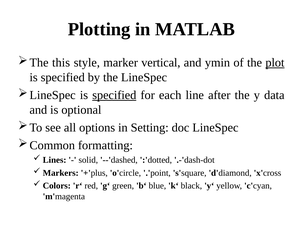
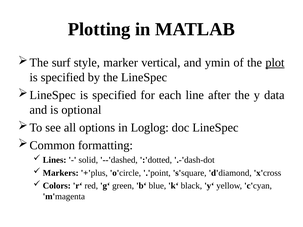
this: this -> surf
specified at (114, 95) underline: present -> none
Setting: Setting -> Loglog
